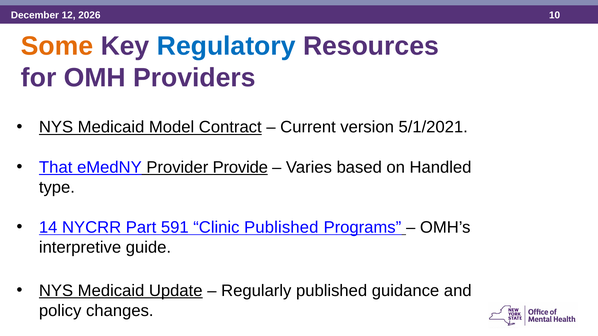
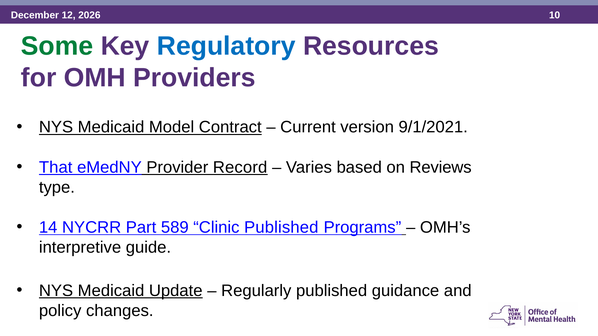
Some colour: orange -> green
5/1/2021: 5/1/2021 -> 9/1/2021
Provide: Provide -> Record
Handled: Handled -> Reviews
591: 591 -> 589
